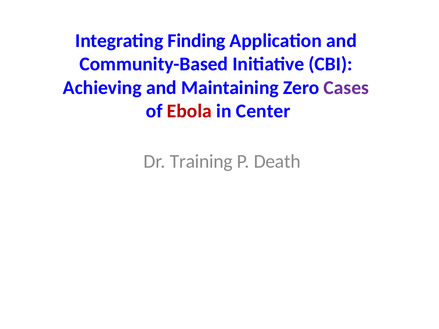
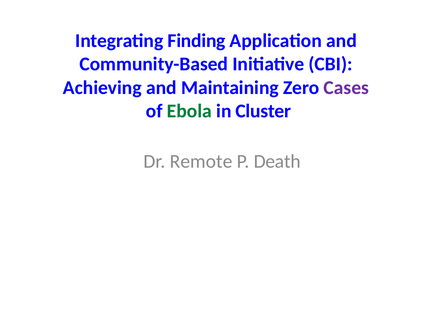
Ebola colour: red -> green
Center: Center -> Cluster
Training: Training -> Remote
